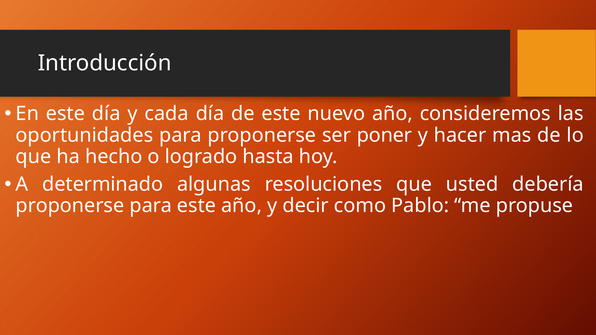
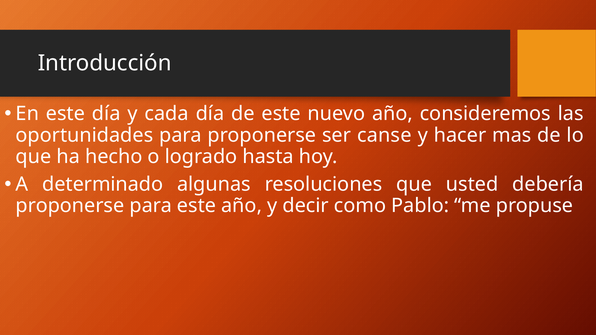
poner: poner -> canse
